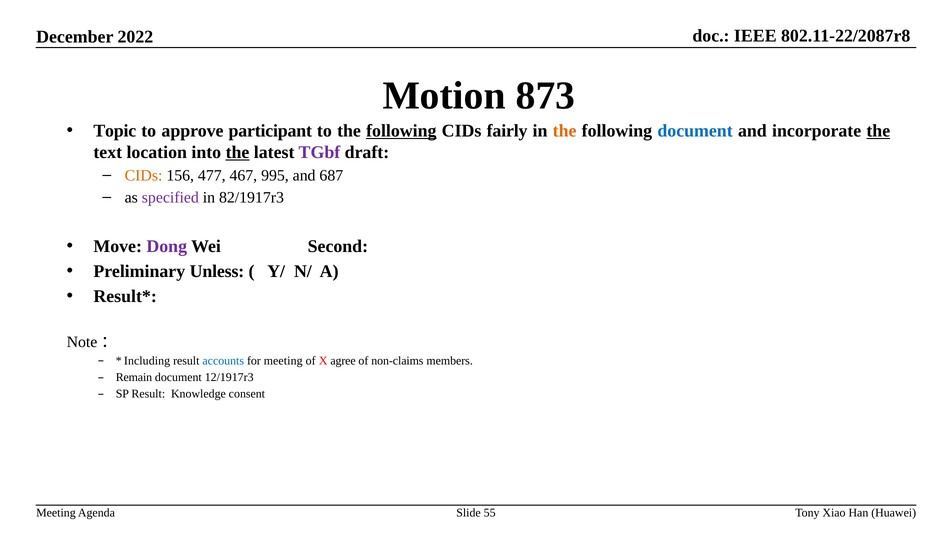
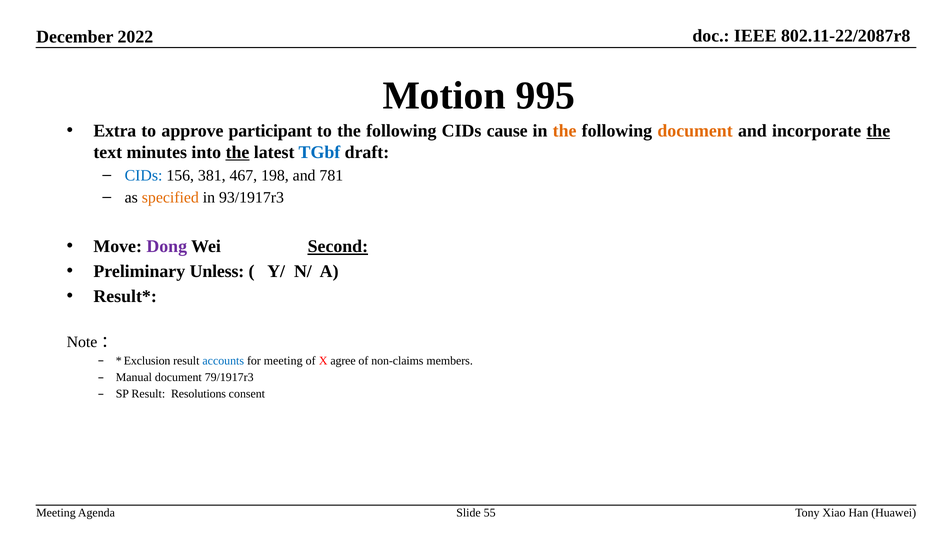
873: 873 -> 995
Topic: Topic -> Extra
following at (401, 131) underline: present -> none
fairly: fairly -> cause
document at (695, 131) colour: blue -> orange
location: location -> minutes
TGbf colour: purple -> blue
CIDs at (144, 176) colour: orange -> blue
477: 477 -> 381
995: 995 -> 198
687: 687 -> 781
specified colour: purple -> orange
82/1917r3: 82/1917r3 -> 93/1917r3
Second underline: none -> present
Including: Including -> Exclusion
Remain: Remain -> Manual
12/1917r3: 12/1917r3 -> 79/1917r3
Knowledge: Knowledge -> Resolutions
